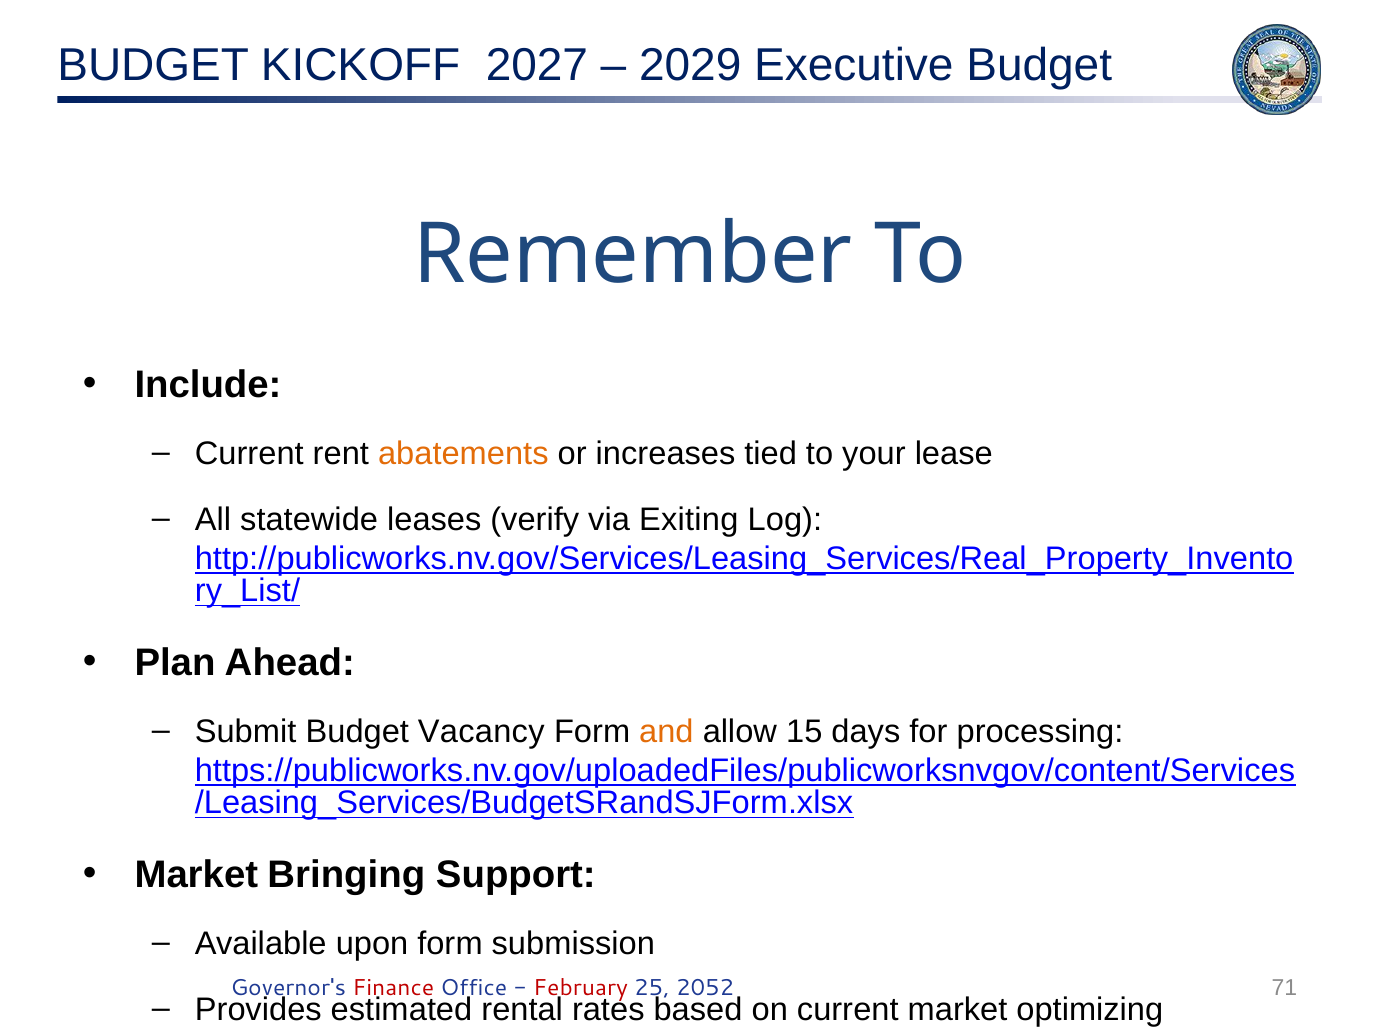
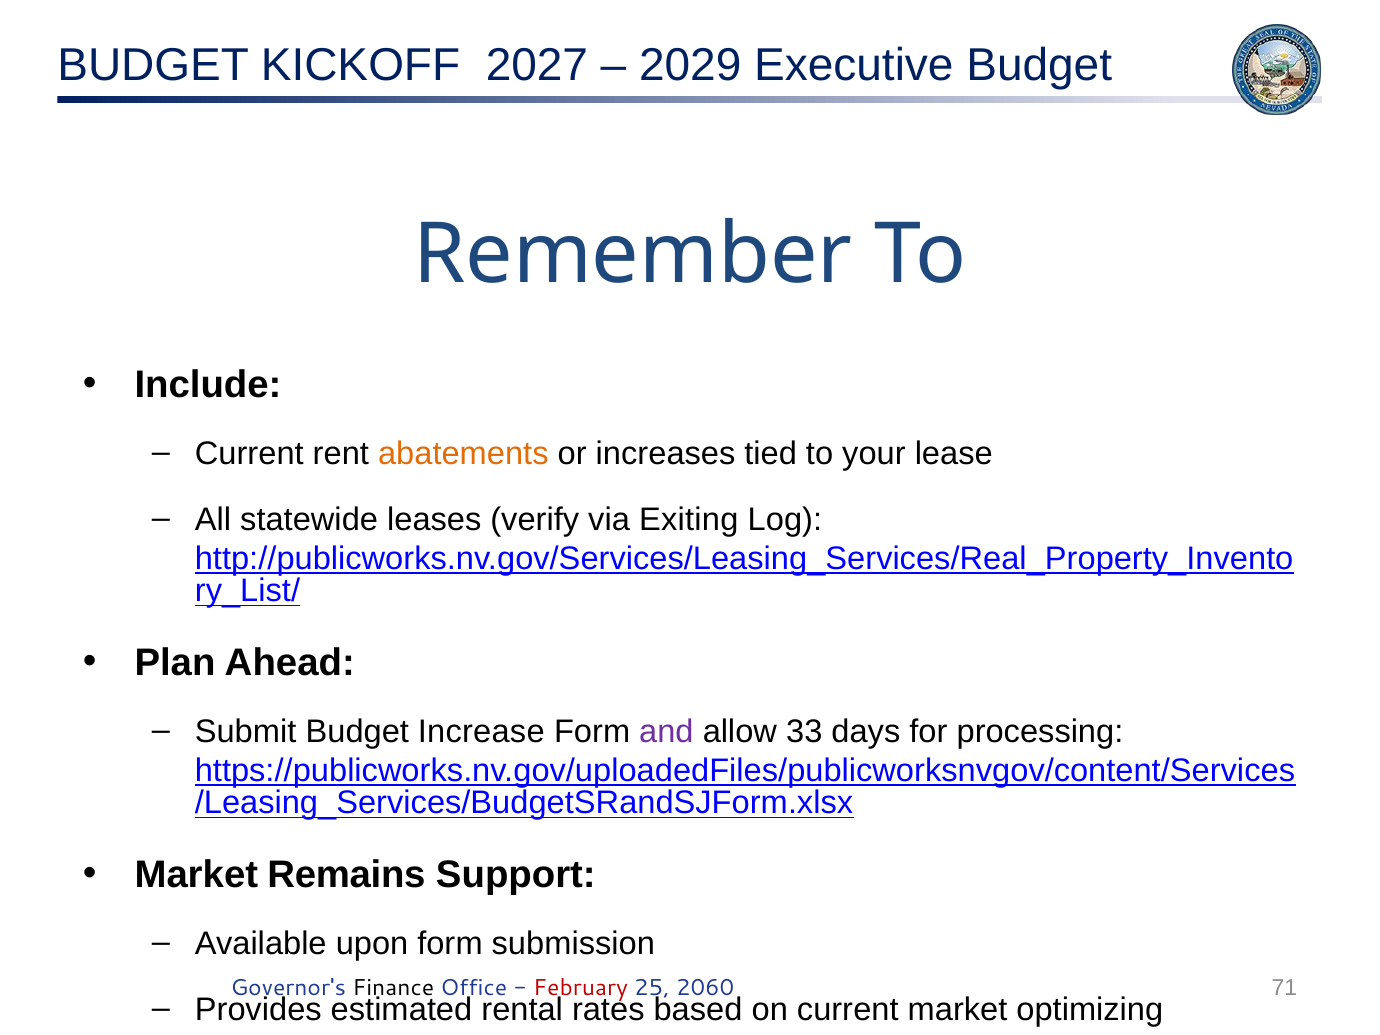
Vacancy: Vacancy -> Increase
and colour: orange -> purple
15: 15 -> 33
Bringing: Bringing -> Remains
Finance colour: red -> black
2052: 2052 -> 2060
